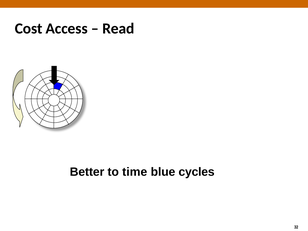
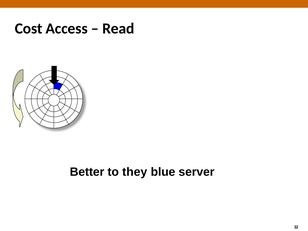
time: time -> they
cycles: cycles -> server
